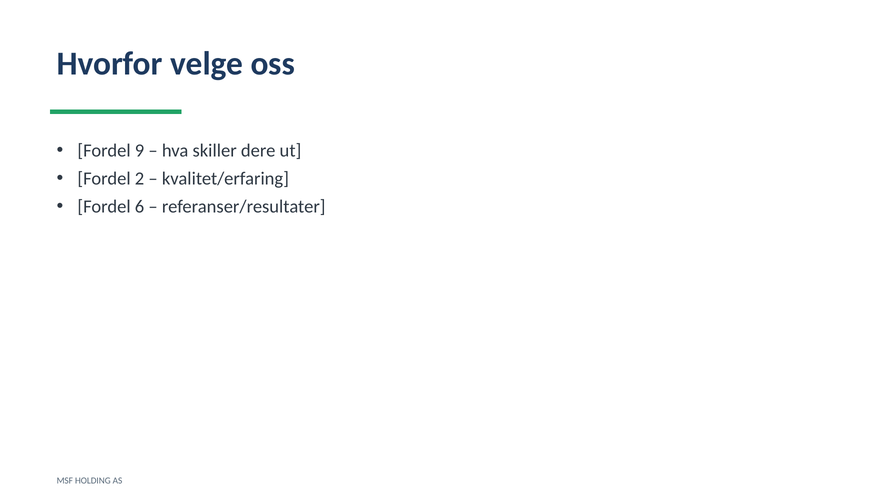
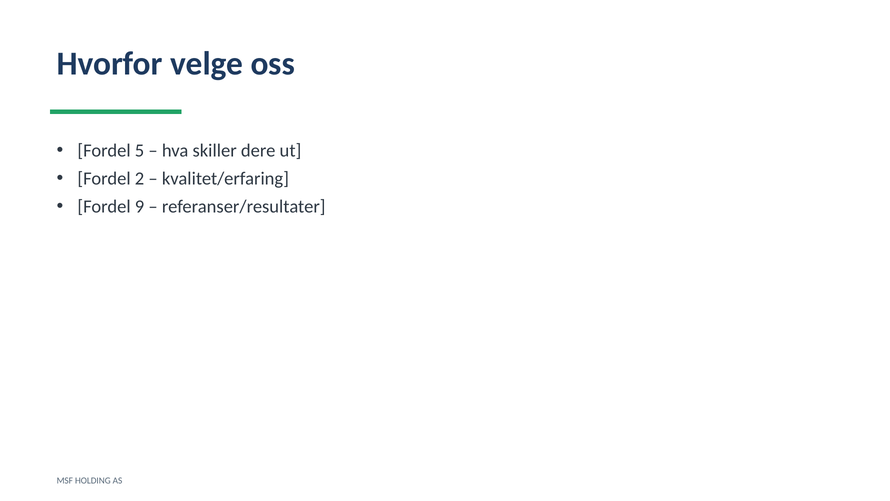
9: 9 -> 5
6: 6 -> 9
